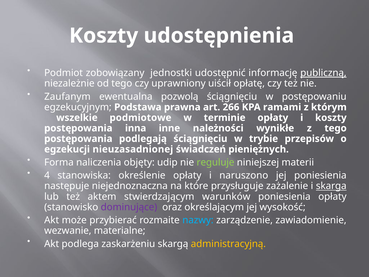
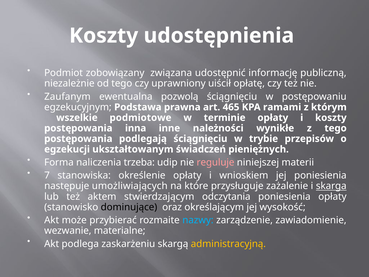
jednostki: jednostki -> związana
publiczną underline: present -> none
266: 266 -> 465
nieuzasadnionej: nieuzasadnionej -> ukształtowanym
objęty: objęty -> trzeba
reguluje colour: light green -> pink
4: 4 -> 7
naruszono: naruszono -> wnioskiem
niejednoznaczna: niejednoznaczna -> umożliwiających
warunków: warunków -> odczytania
dominujące colour: purple -> black
